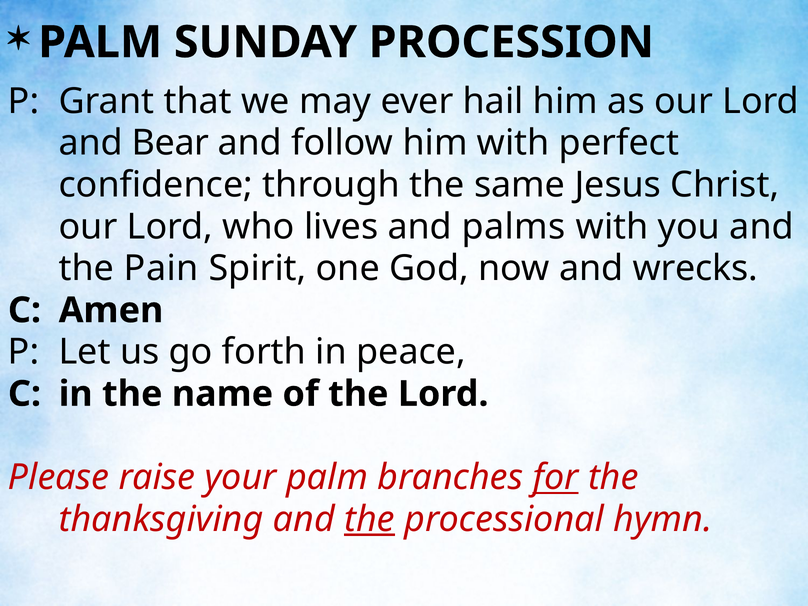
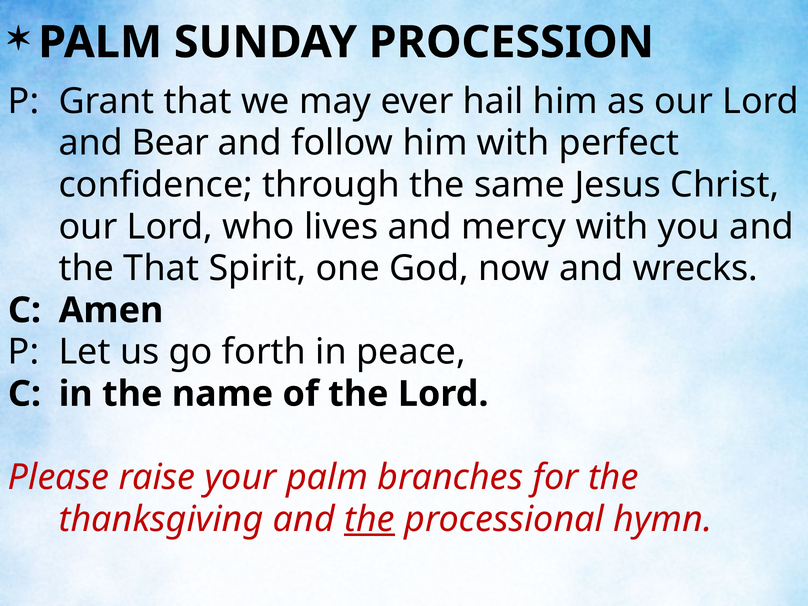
palms: palms -> mercy
the Pain: Pain -> That
for underline: present -> none
